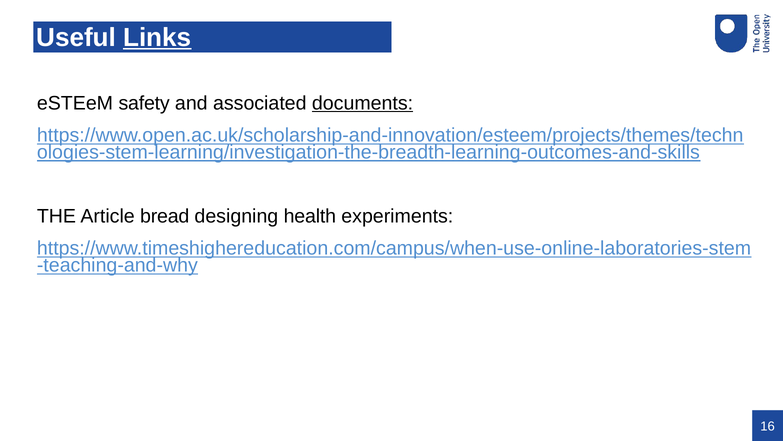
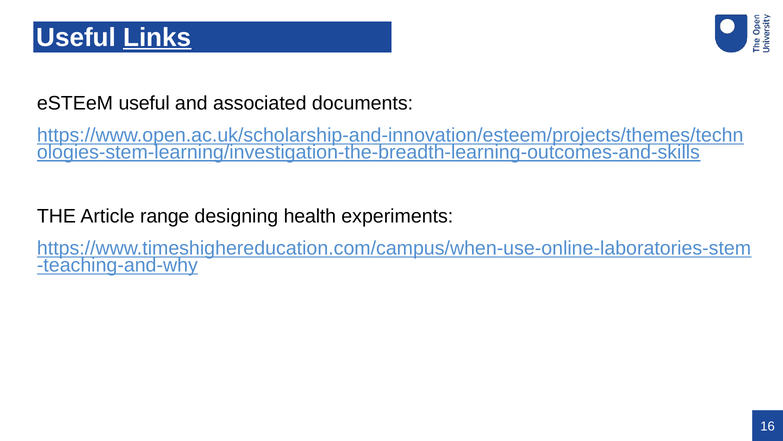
eSTEeM safety: safety -> useful
documents underline: present -> none
bread: bread -> range
